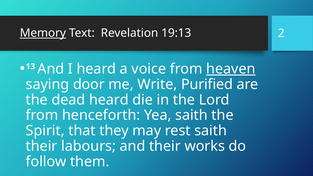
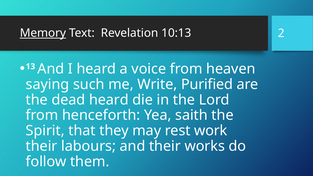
19:13: 19:13 -> 10:13
heaven underline: present -> none
door: door -> such
rest saith: saith -> work
